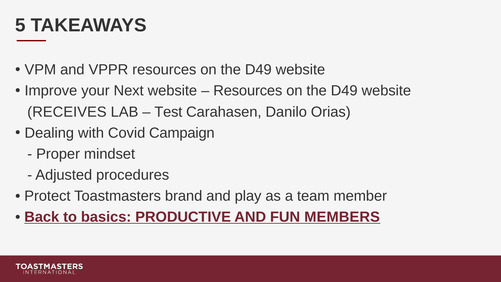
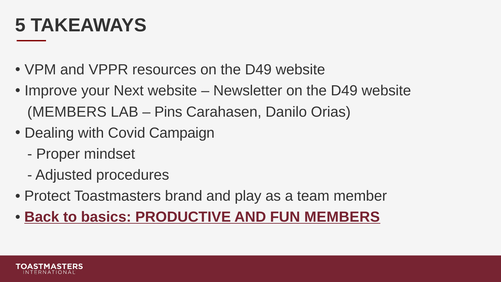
Resources at (248, 91): Resources -> Newsletter
RECEIVES at (67, 112): RECEIVES -> MEMBERS
Test: Test -> Pins
